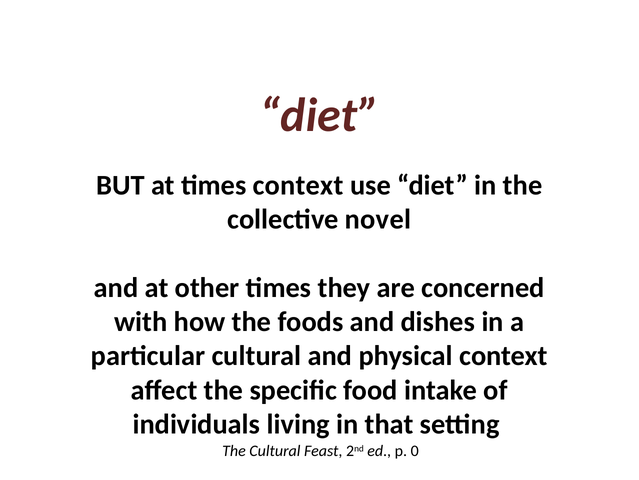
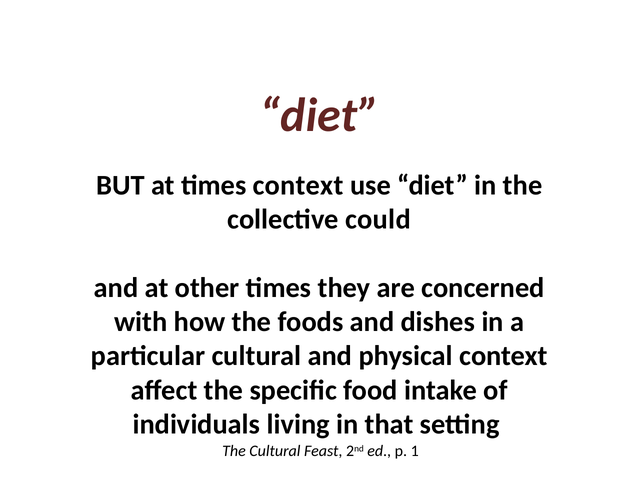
novel: novel -> could
0: 0 -> 1
